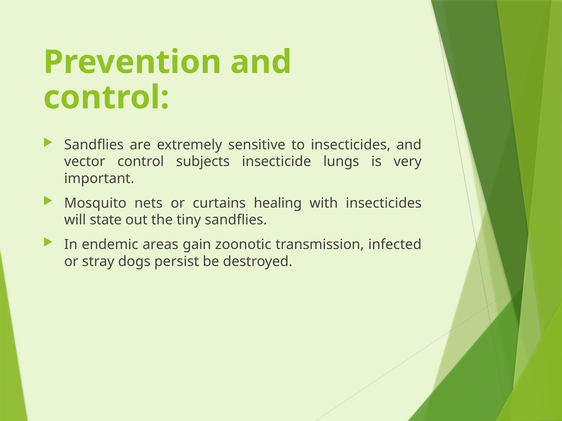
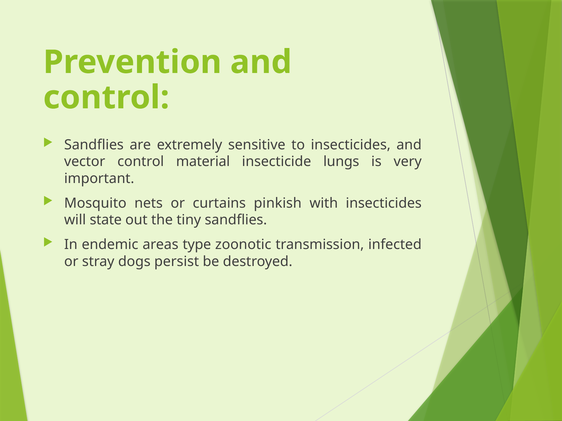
subjects: subjects -> material
healing: healing -> pinkish
gain: gain -> type
